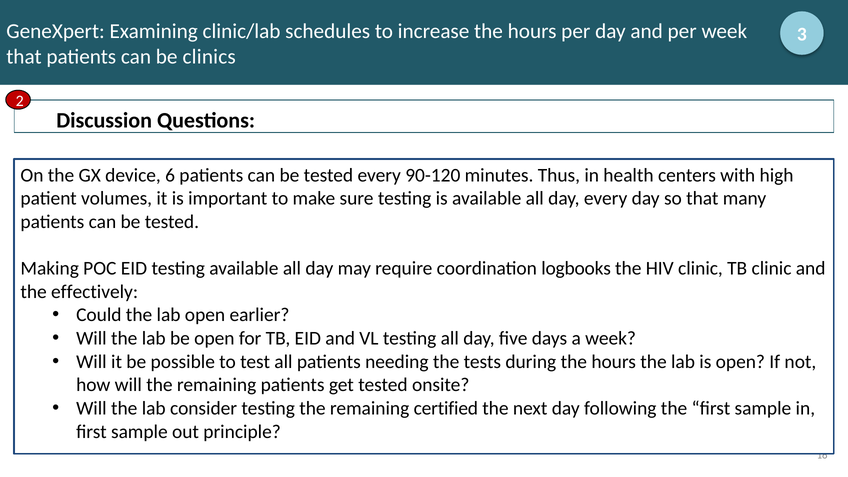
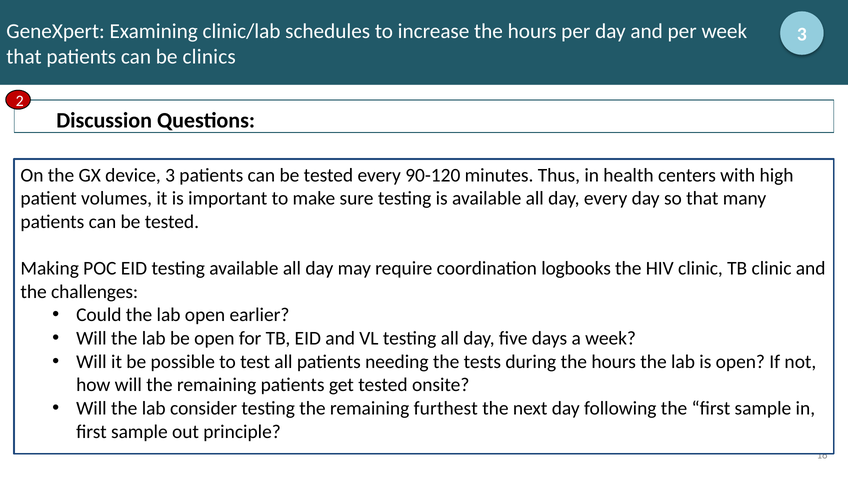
device 6: 6 -> 3
effectively: effectively -> challenges
certified: certified -> furthest
